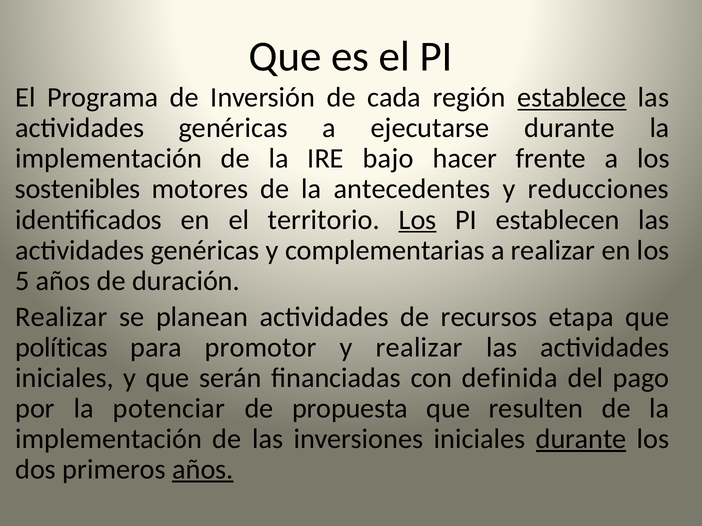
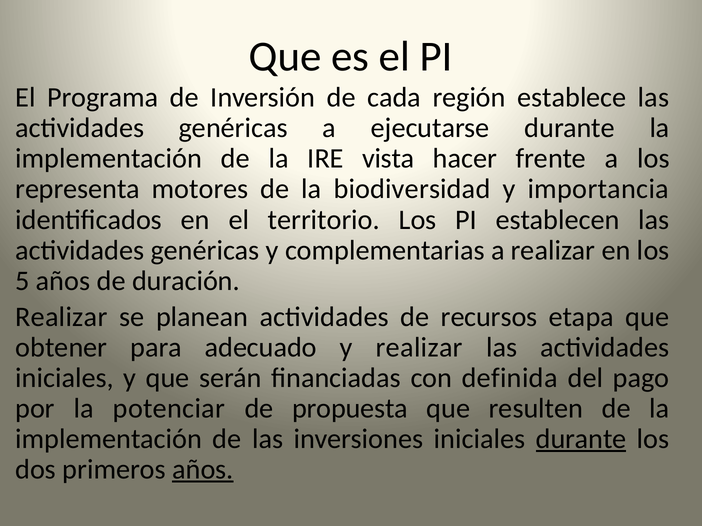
establece underline: present -> none
bajo: bajo -> vista
sostenibles: sostenibles -> representa
antecedentes: antecedentes -> biodiversidad
reducciones: reducciones -> importancia
Los at (418, 220) underline: present -> none
políticas: políticas -> obtener
promotor: promotor -> adecuado
